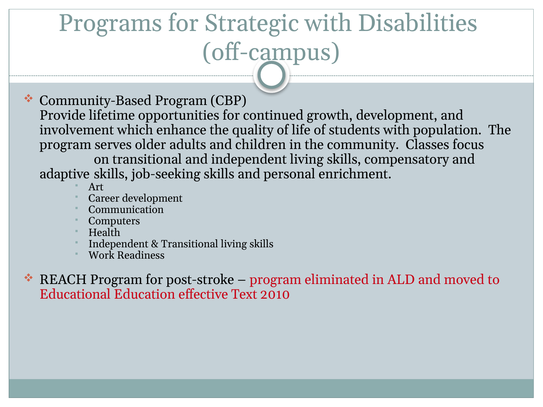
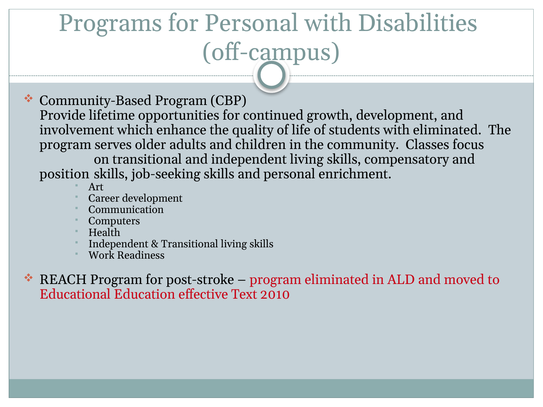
for Strategic: Strategic -> Personal
with population: population -> eliminated
adaptive: adaptive -> position
